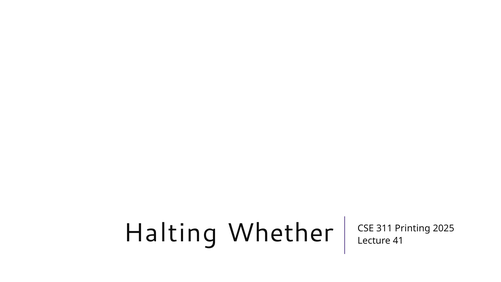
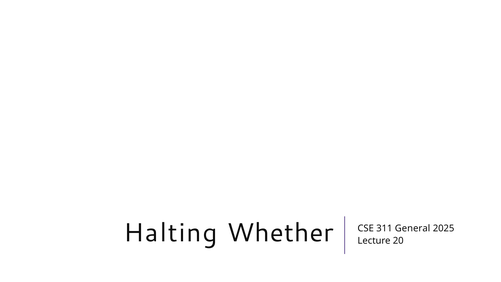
Printing: Printing -> General
41: 41 -> 20
